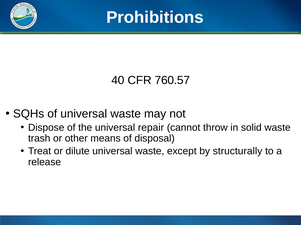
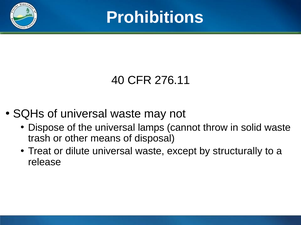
760.57: 760.57 -> 276.11
repair: repair -> lamps
